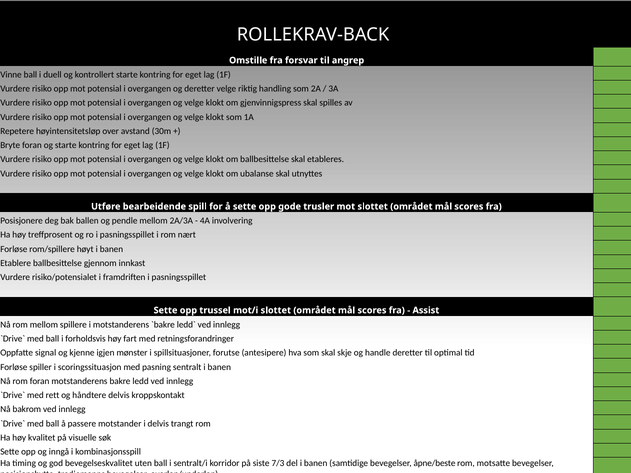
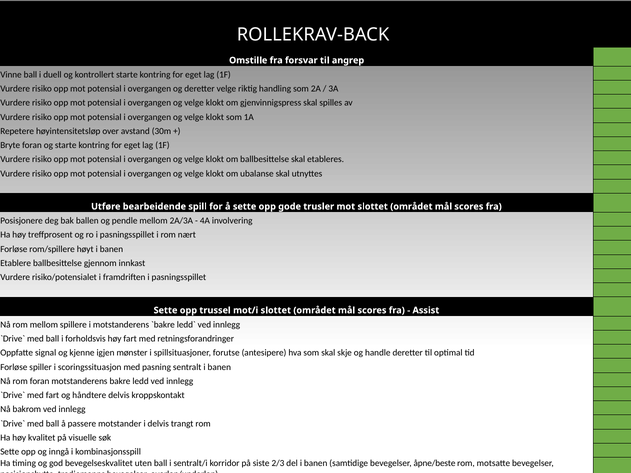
med rett: rett -> fart
7/3: 7/3 -> 2/3
